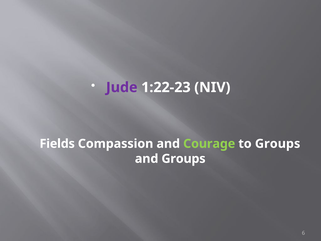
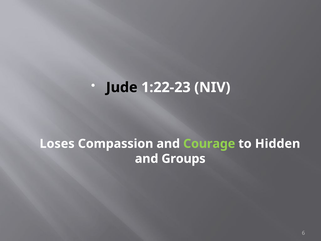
Jude colour: purple -> black
Fields: Fields -> Loses
to Groups: Groups -> Hidden
